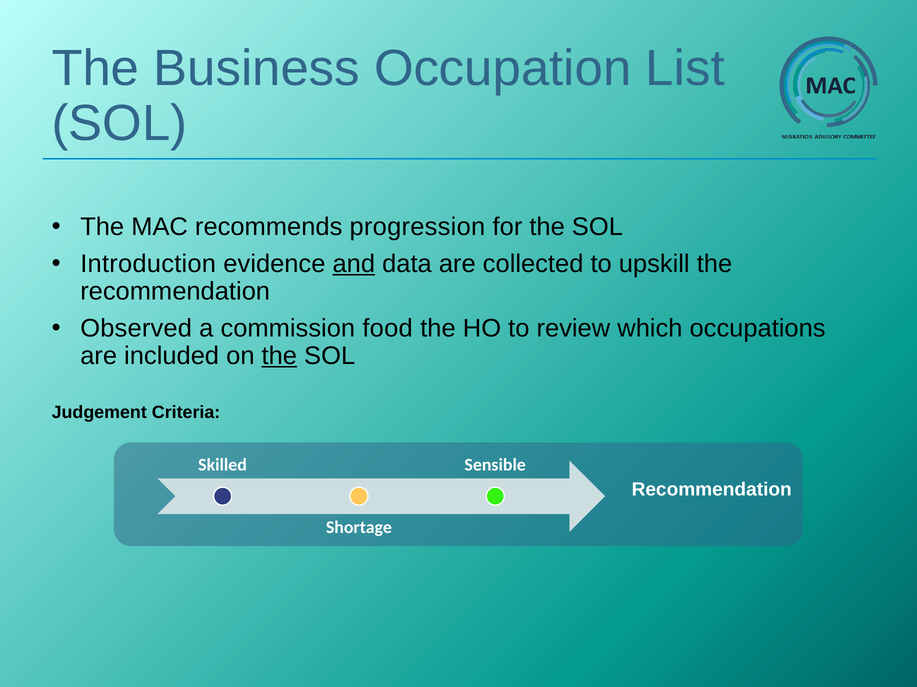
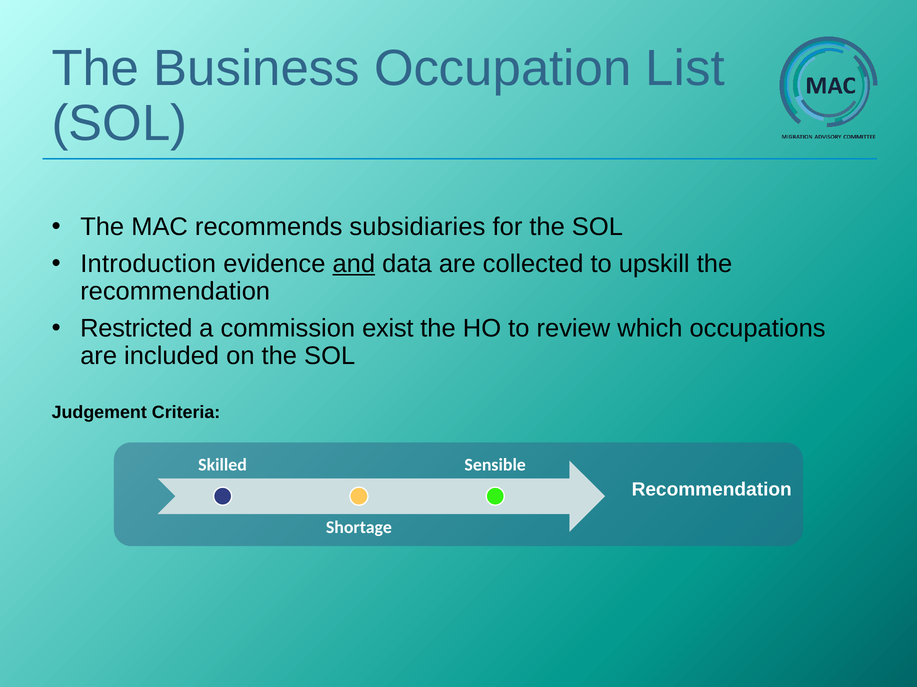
progression: progression -> subsidiaries
Observed: Observed -> Restricted
food: food -> exist
the at (279, 356) underline: present -> none
